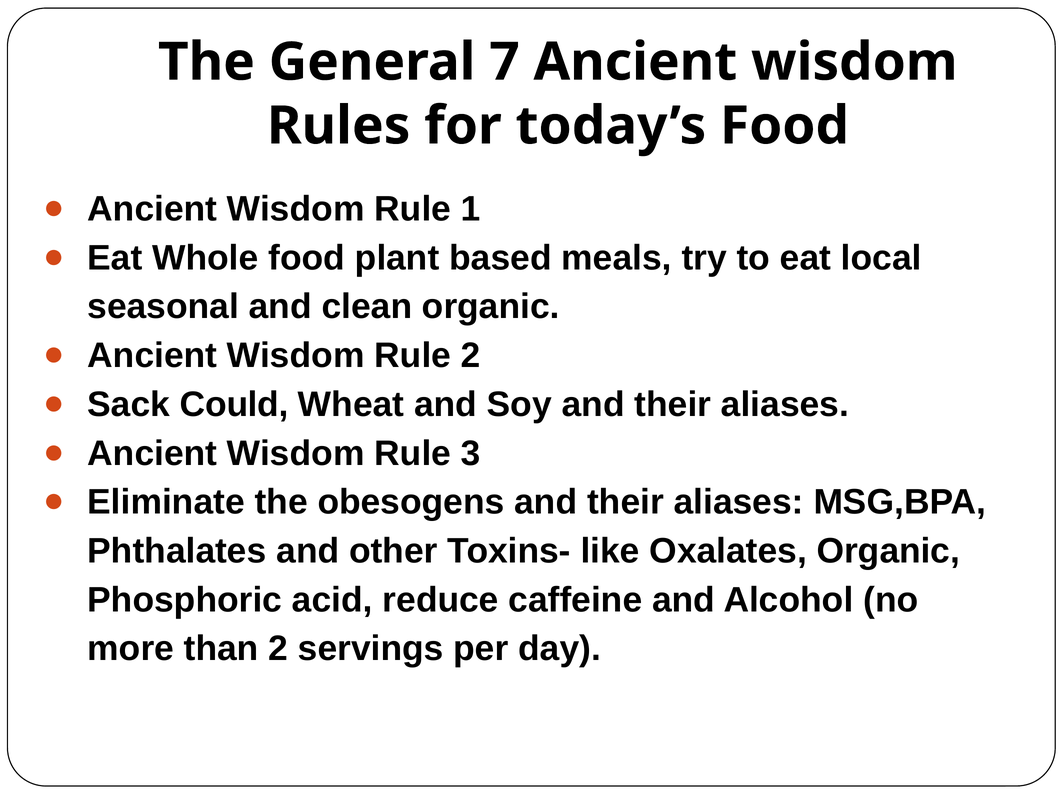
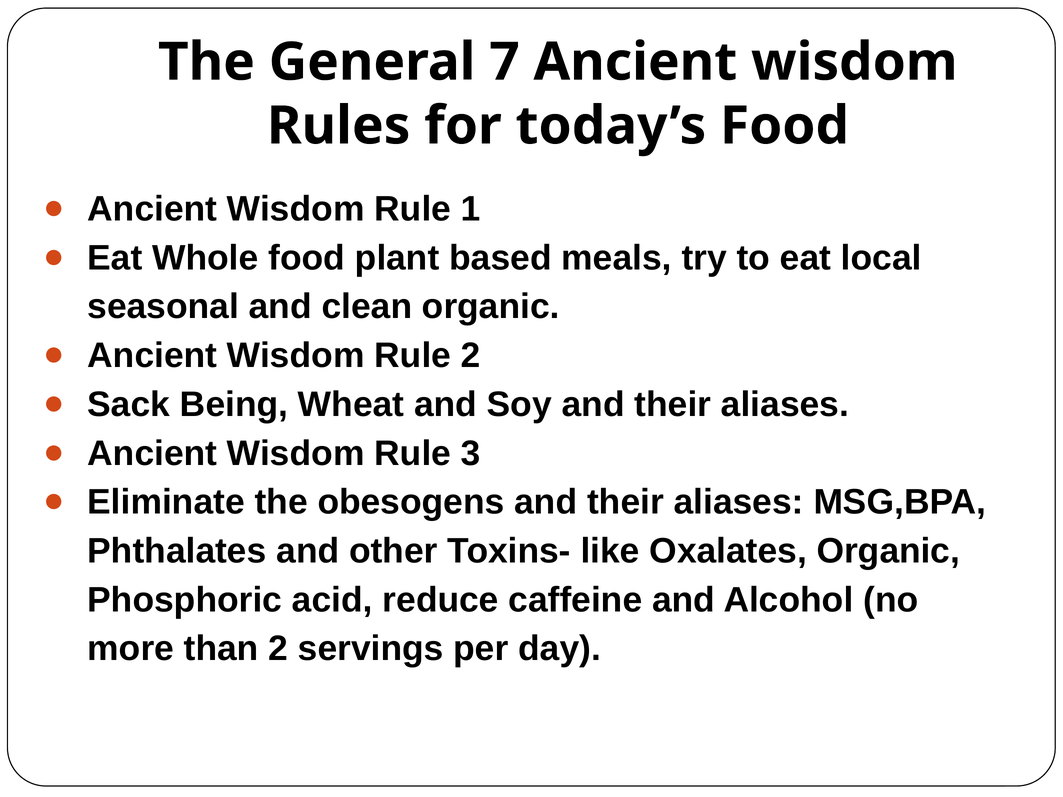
Could: Could -> Being
